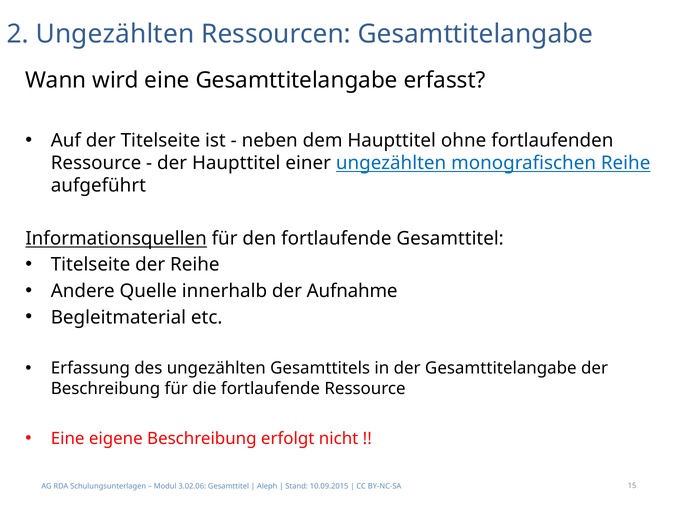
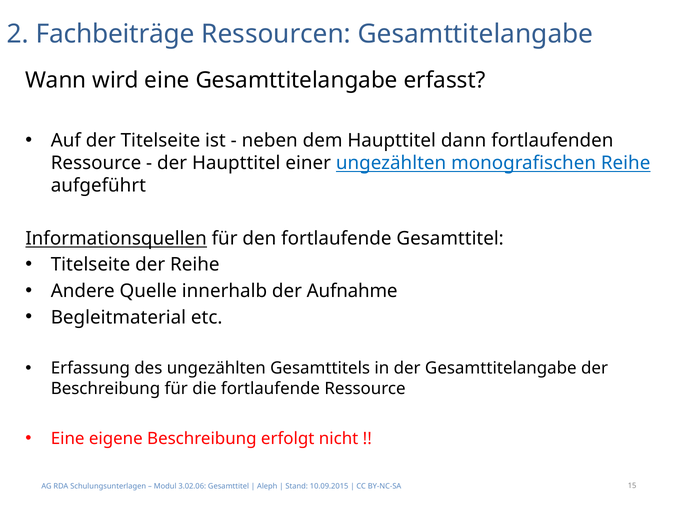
2 Ungezählten: Ungezählten -> Fachbeiträge
ohne: ohne -> dann
